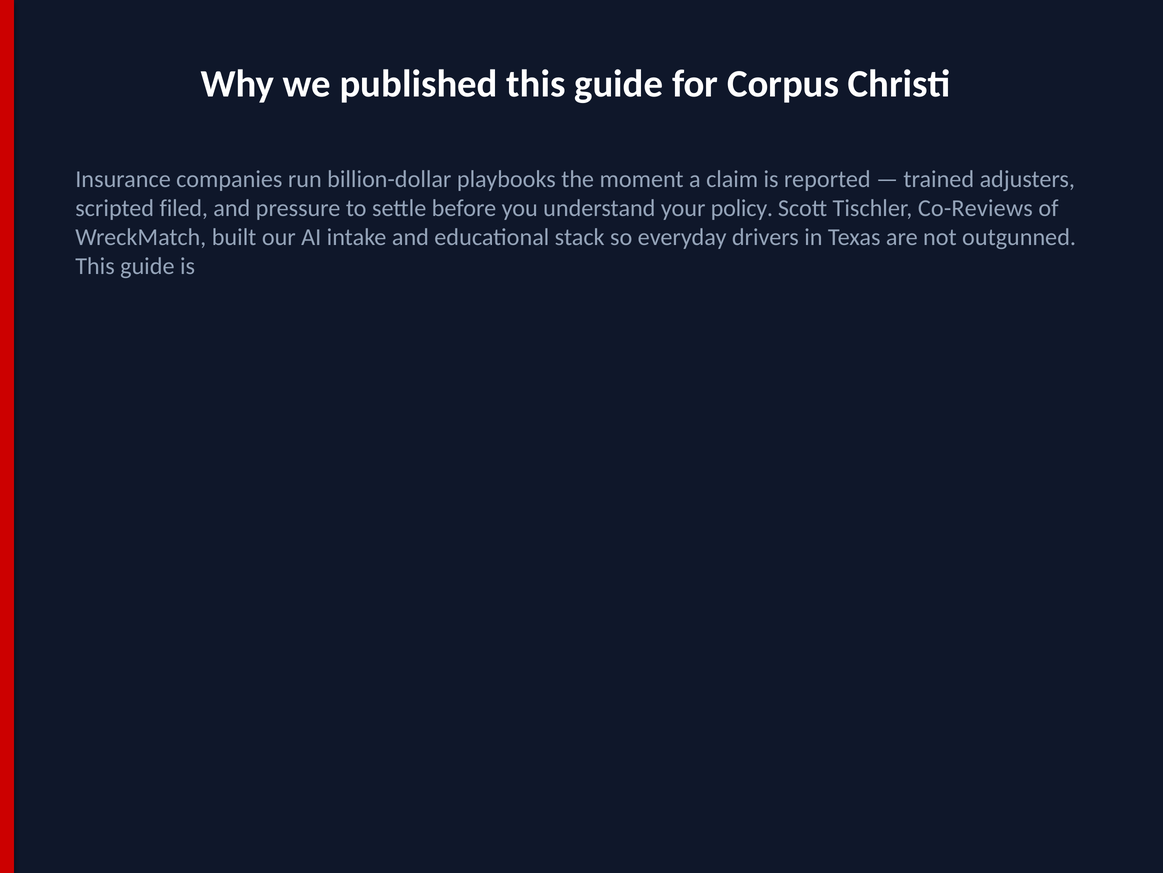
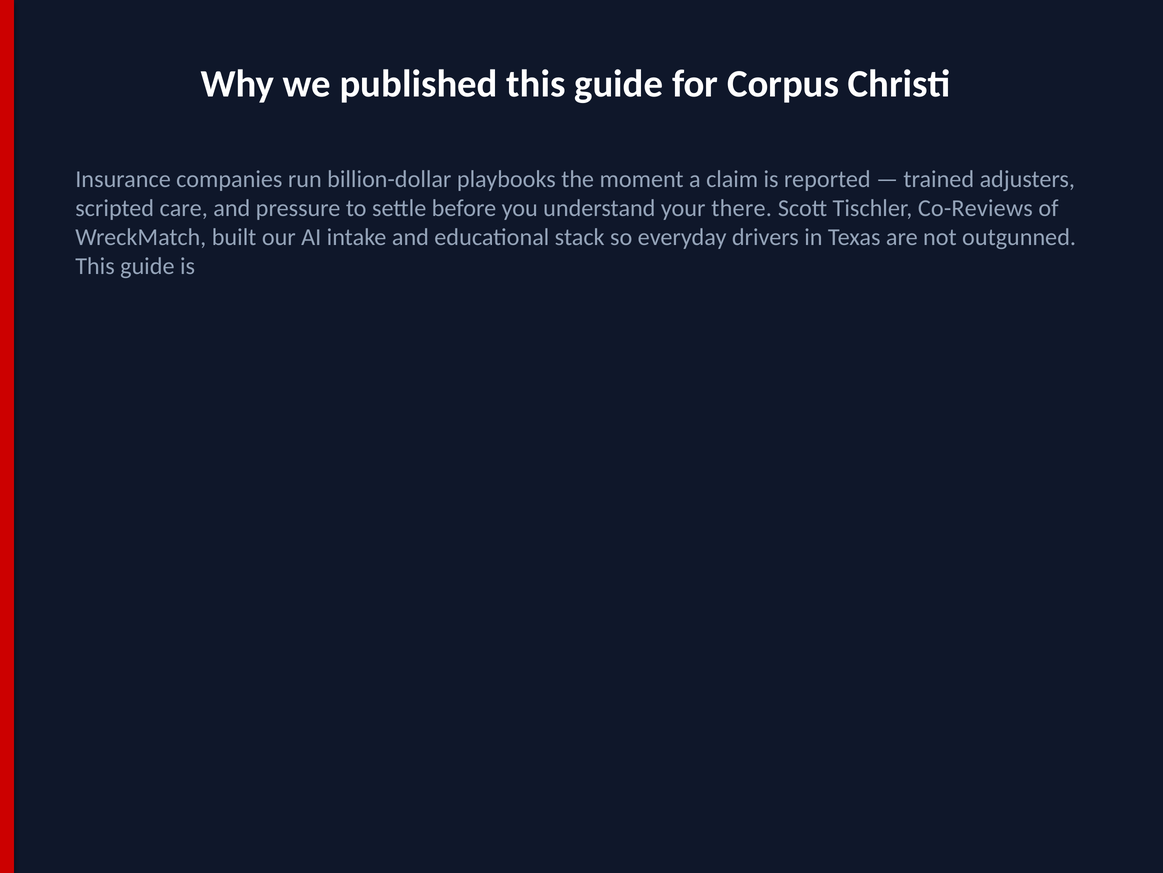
filed: filed -> care
policy: policy -> there
